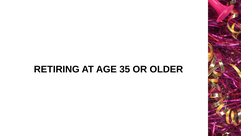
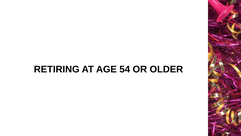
35: 35 -> 54
